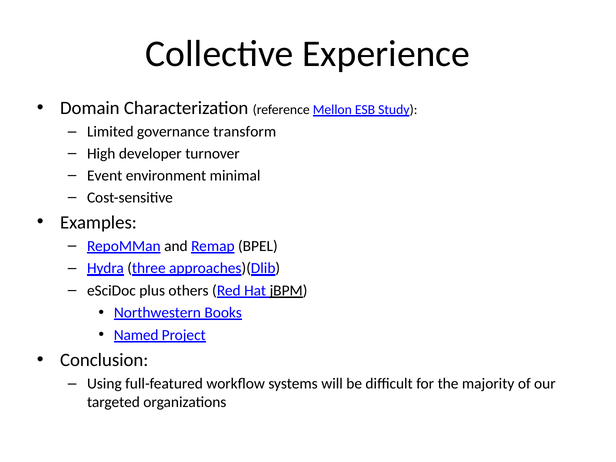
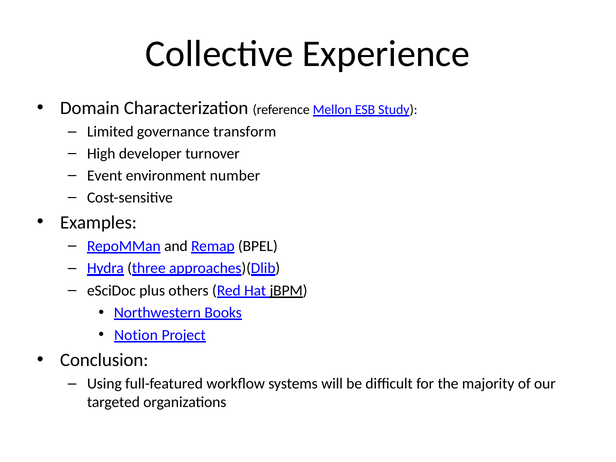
minimal: minimal -> number
Named: Named -> Notion
